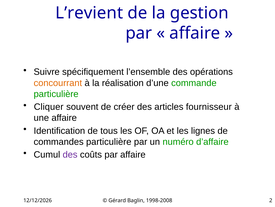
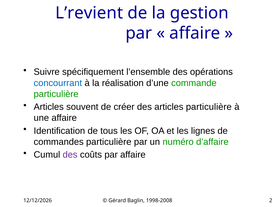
concourrant colour: orange -> blue
Cliquer at (49, 107): Cliquer -> Articles
articles fournisseur: fournisseur -> particulière
